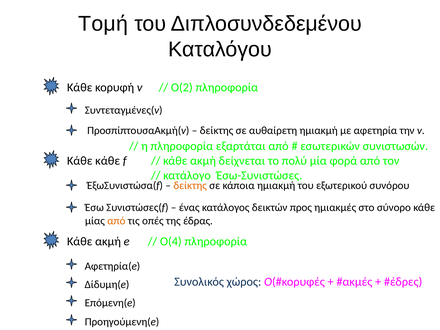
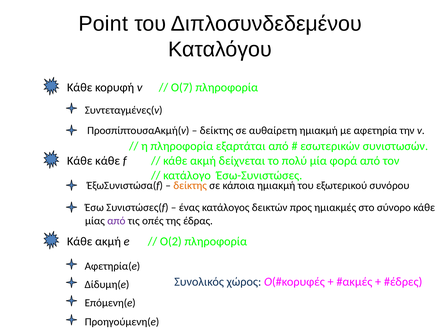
Τομή: Τομή -> Point
O(2: O(2 -> O(7
από at (116, 221) colour: orange -> purple
O(4: O(4 -> O(2
